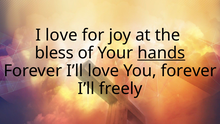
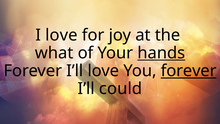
bless: bless -> what
forever at (189, 71) underline: none -> present
freely: freely -> could
